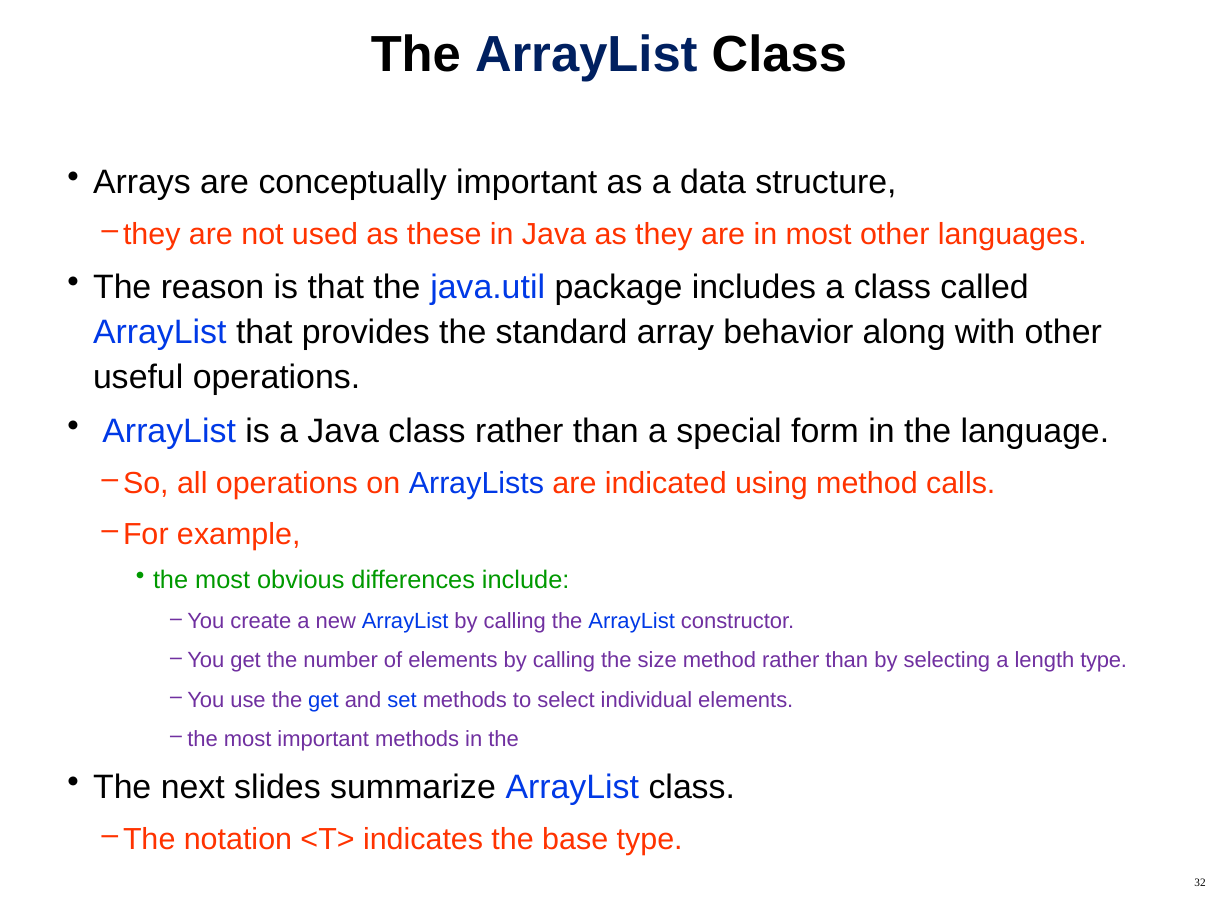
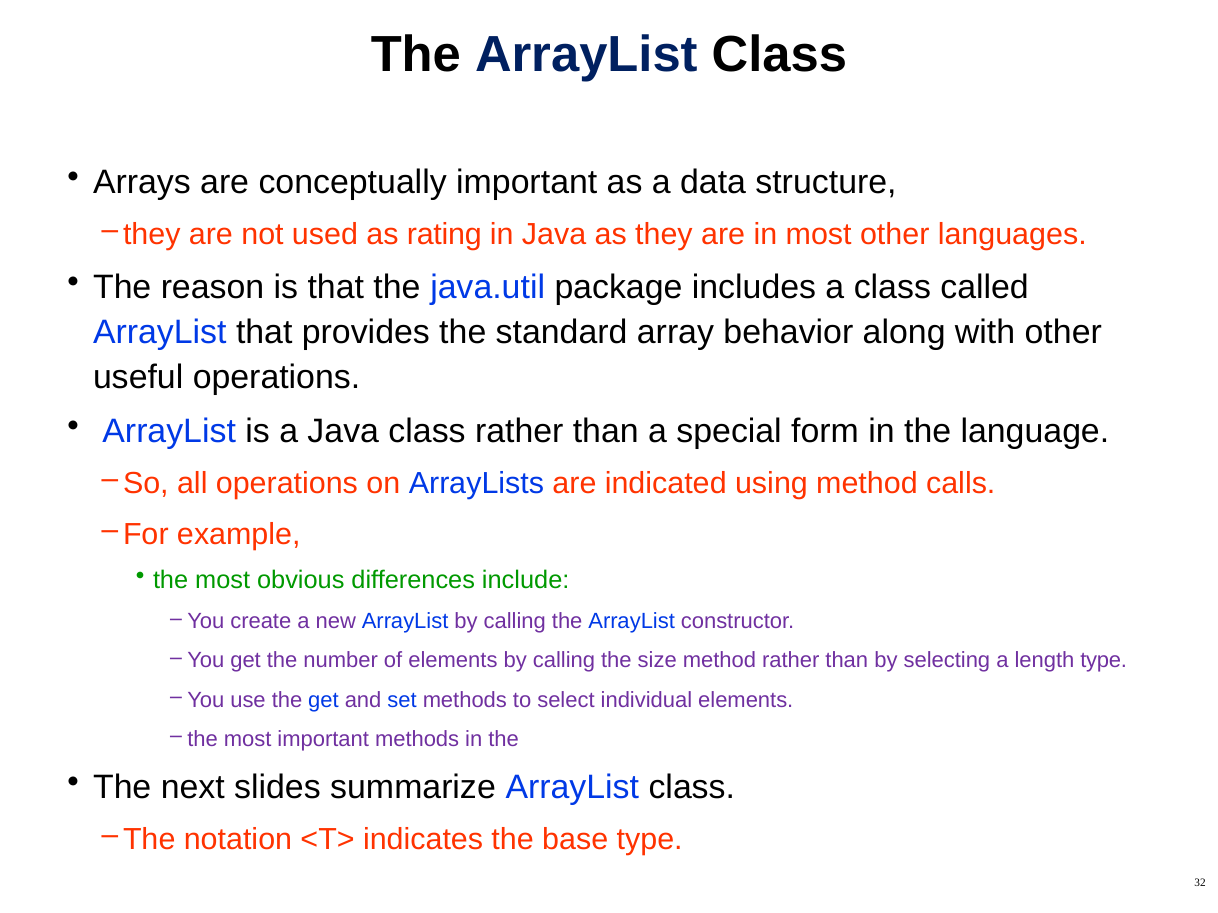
these: these -> rating
